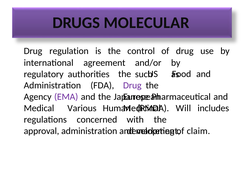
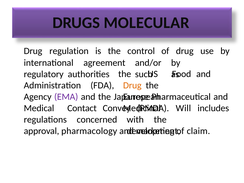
Drug at (132, 85) colour: purple -> orange
Various: Various -> Contact
Human: Human -> Convey
approval administration: administration -> pharmacology
